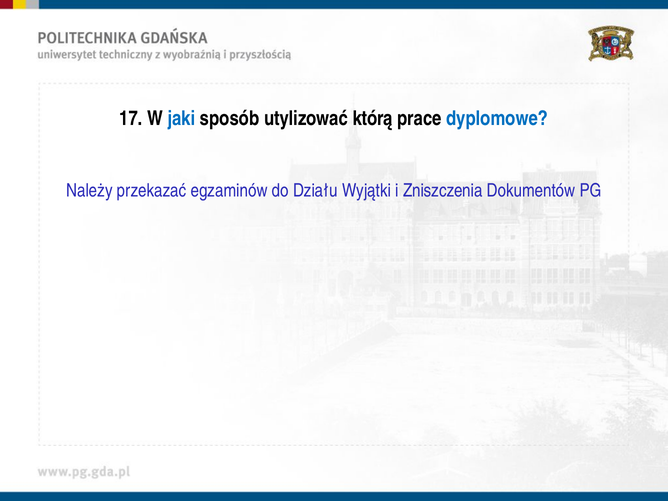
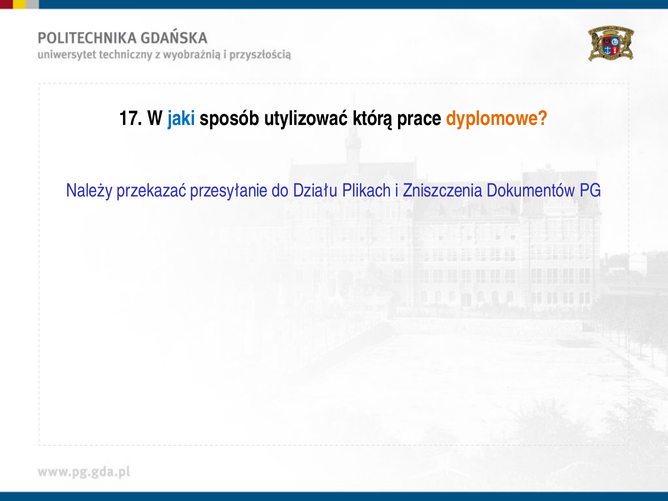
dyplomowe colour: blue -> orange
egzaminów: egzaminów -> przesyłanie
Wyjątki: Wyjątki -> Plikach
